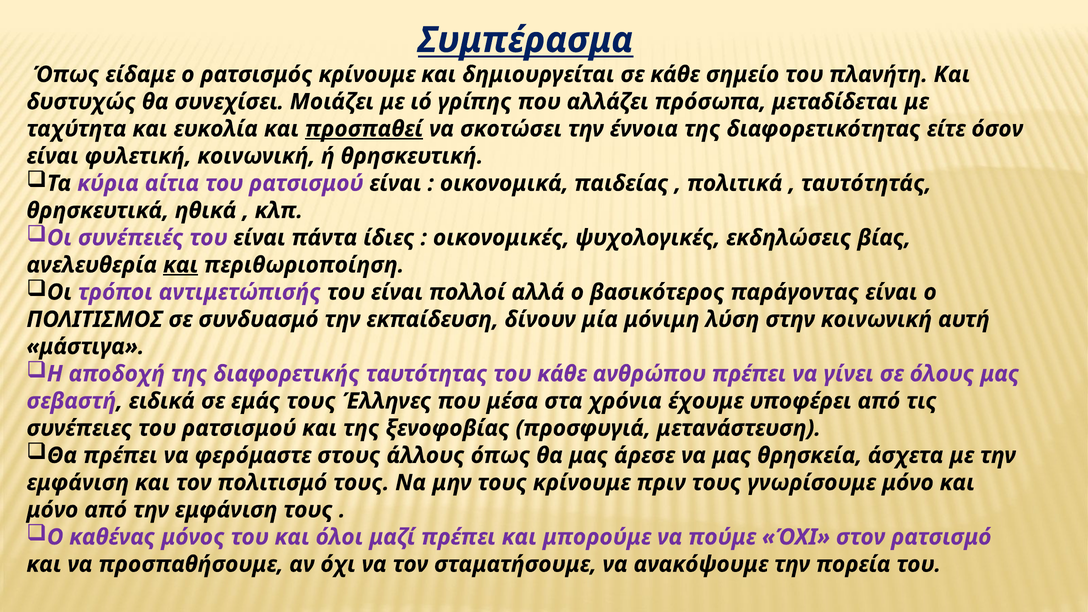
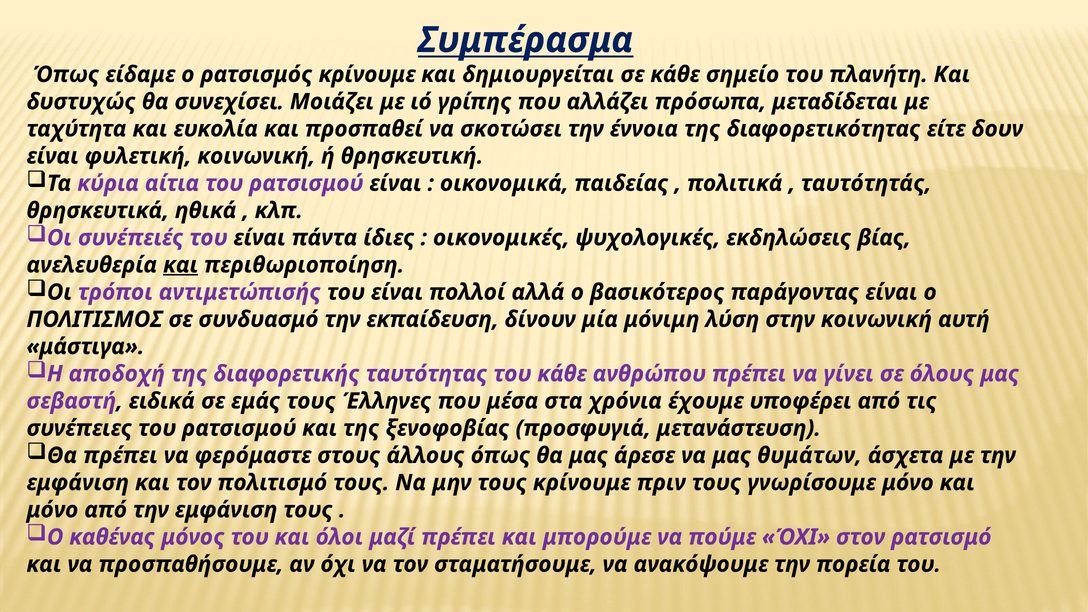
προσπαθεί underline: present -> none
όσον: όσον -> δουν
θρησκεία: θρησκεία -> θυμάτων
